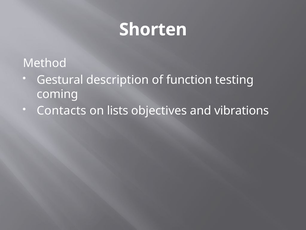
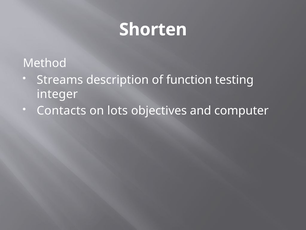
Gestural: Gestural -> Streams
coming: coming -> integer
lists: lists -> lots
vibrations: vibrations -> computer
